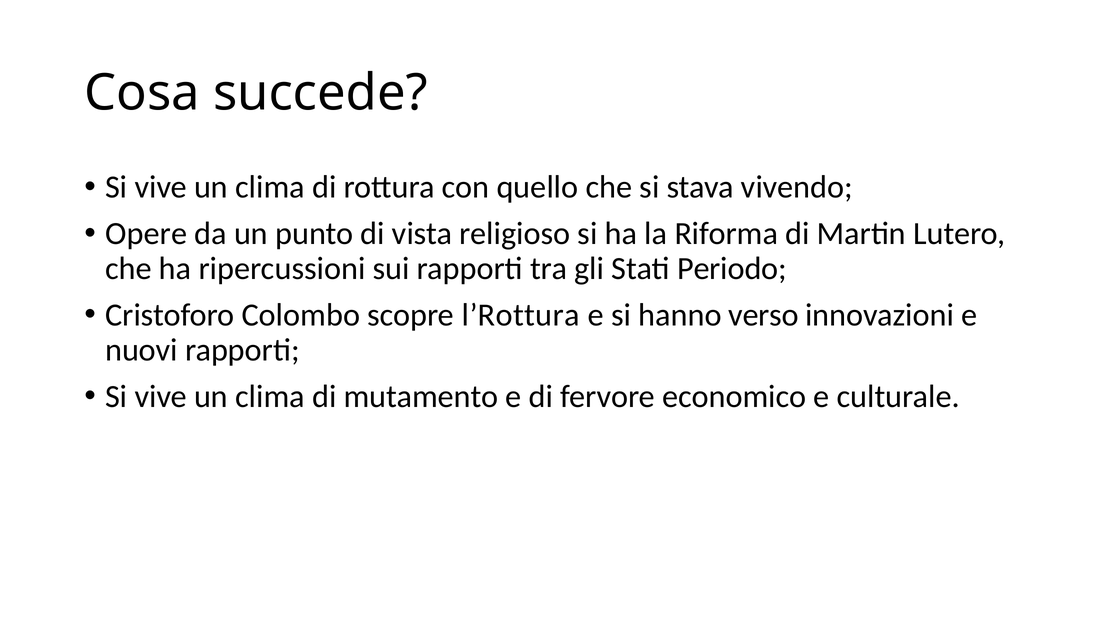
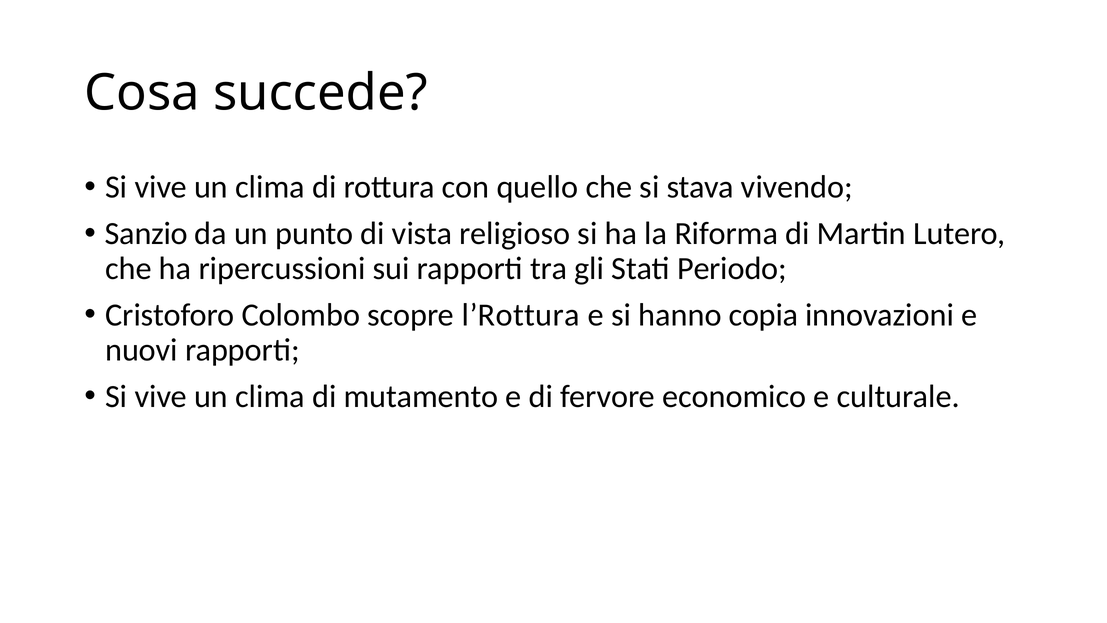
Opere: Opere -> Sanzio
verso: verso -> copia
